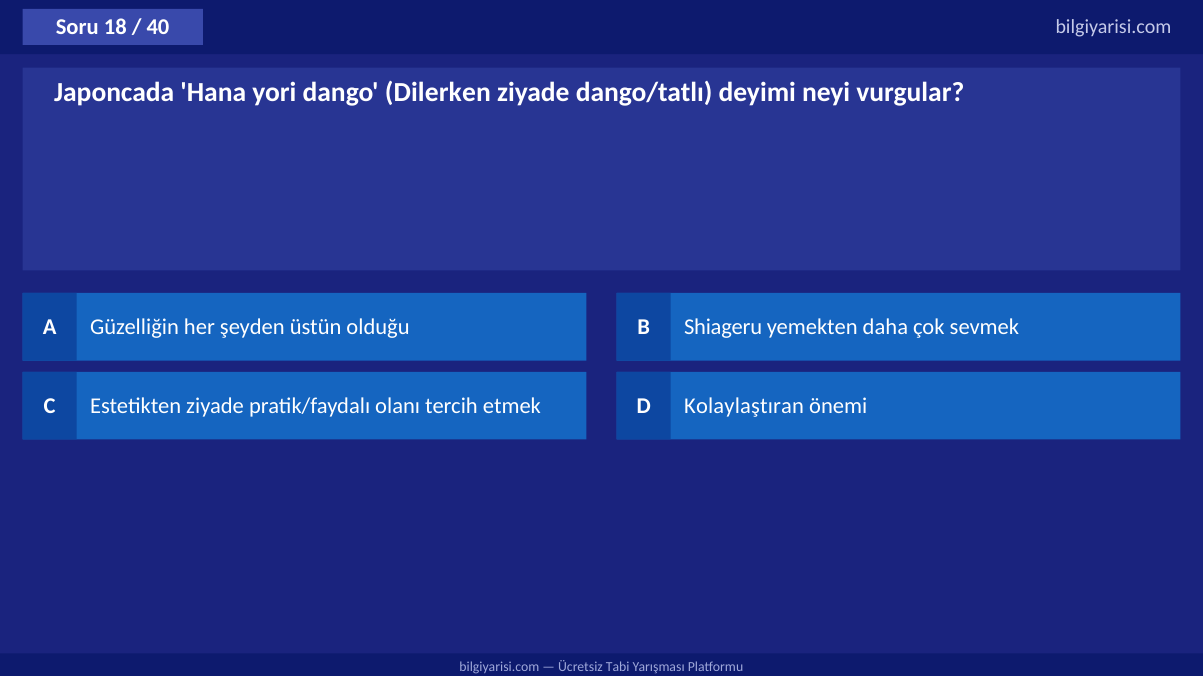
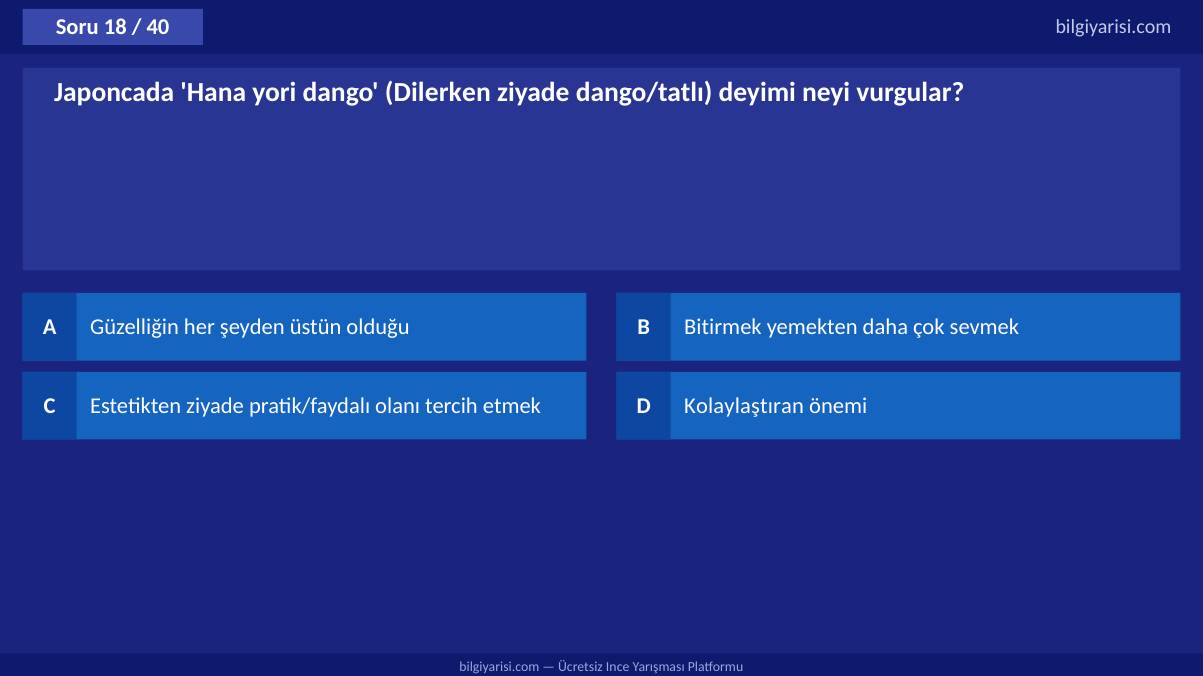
Shiageru: Shiageru -> Bitirmek
Tabi: Tabi -> Ince
